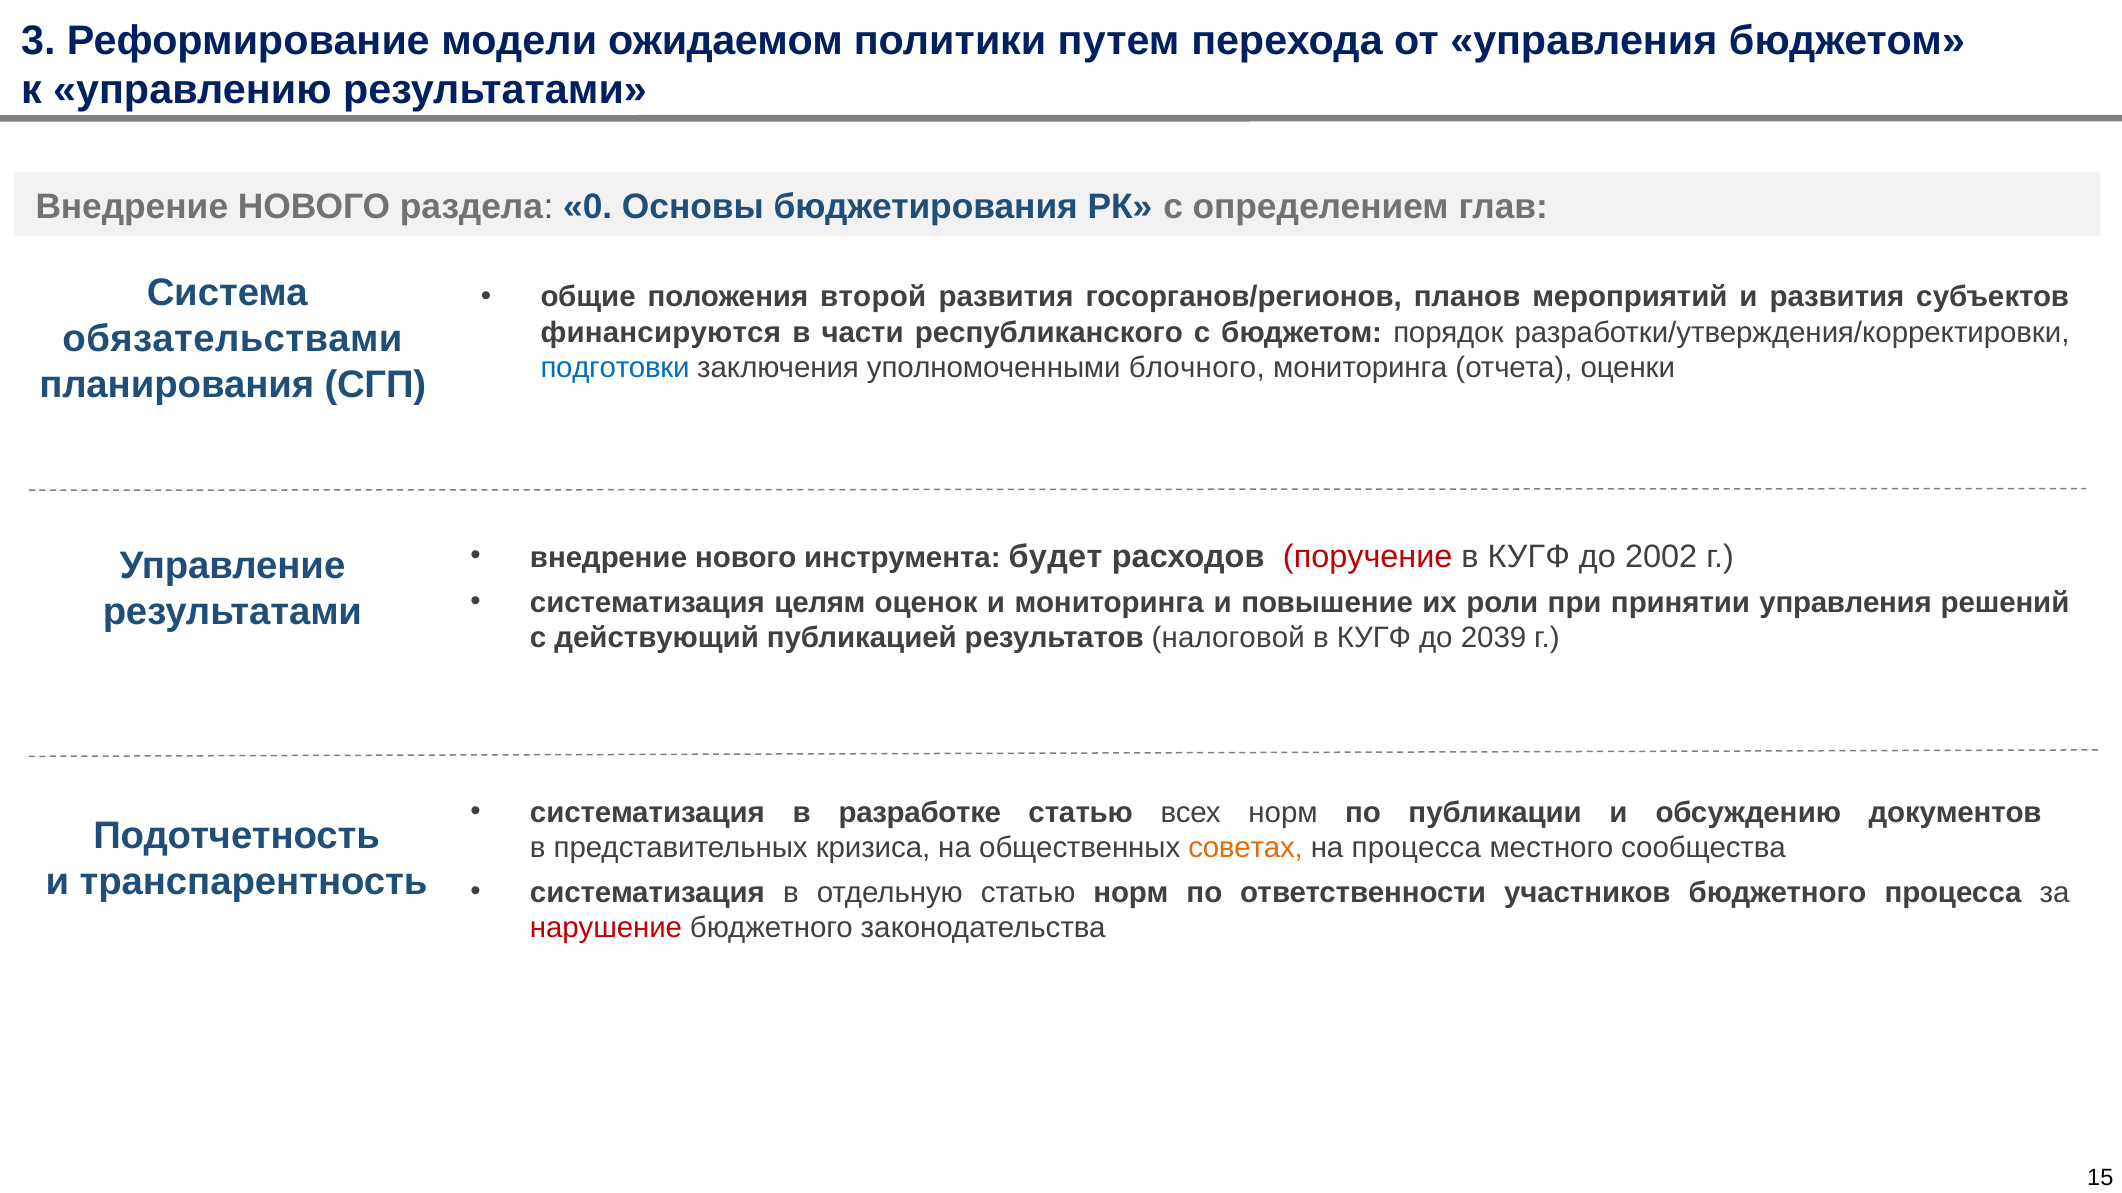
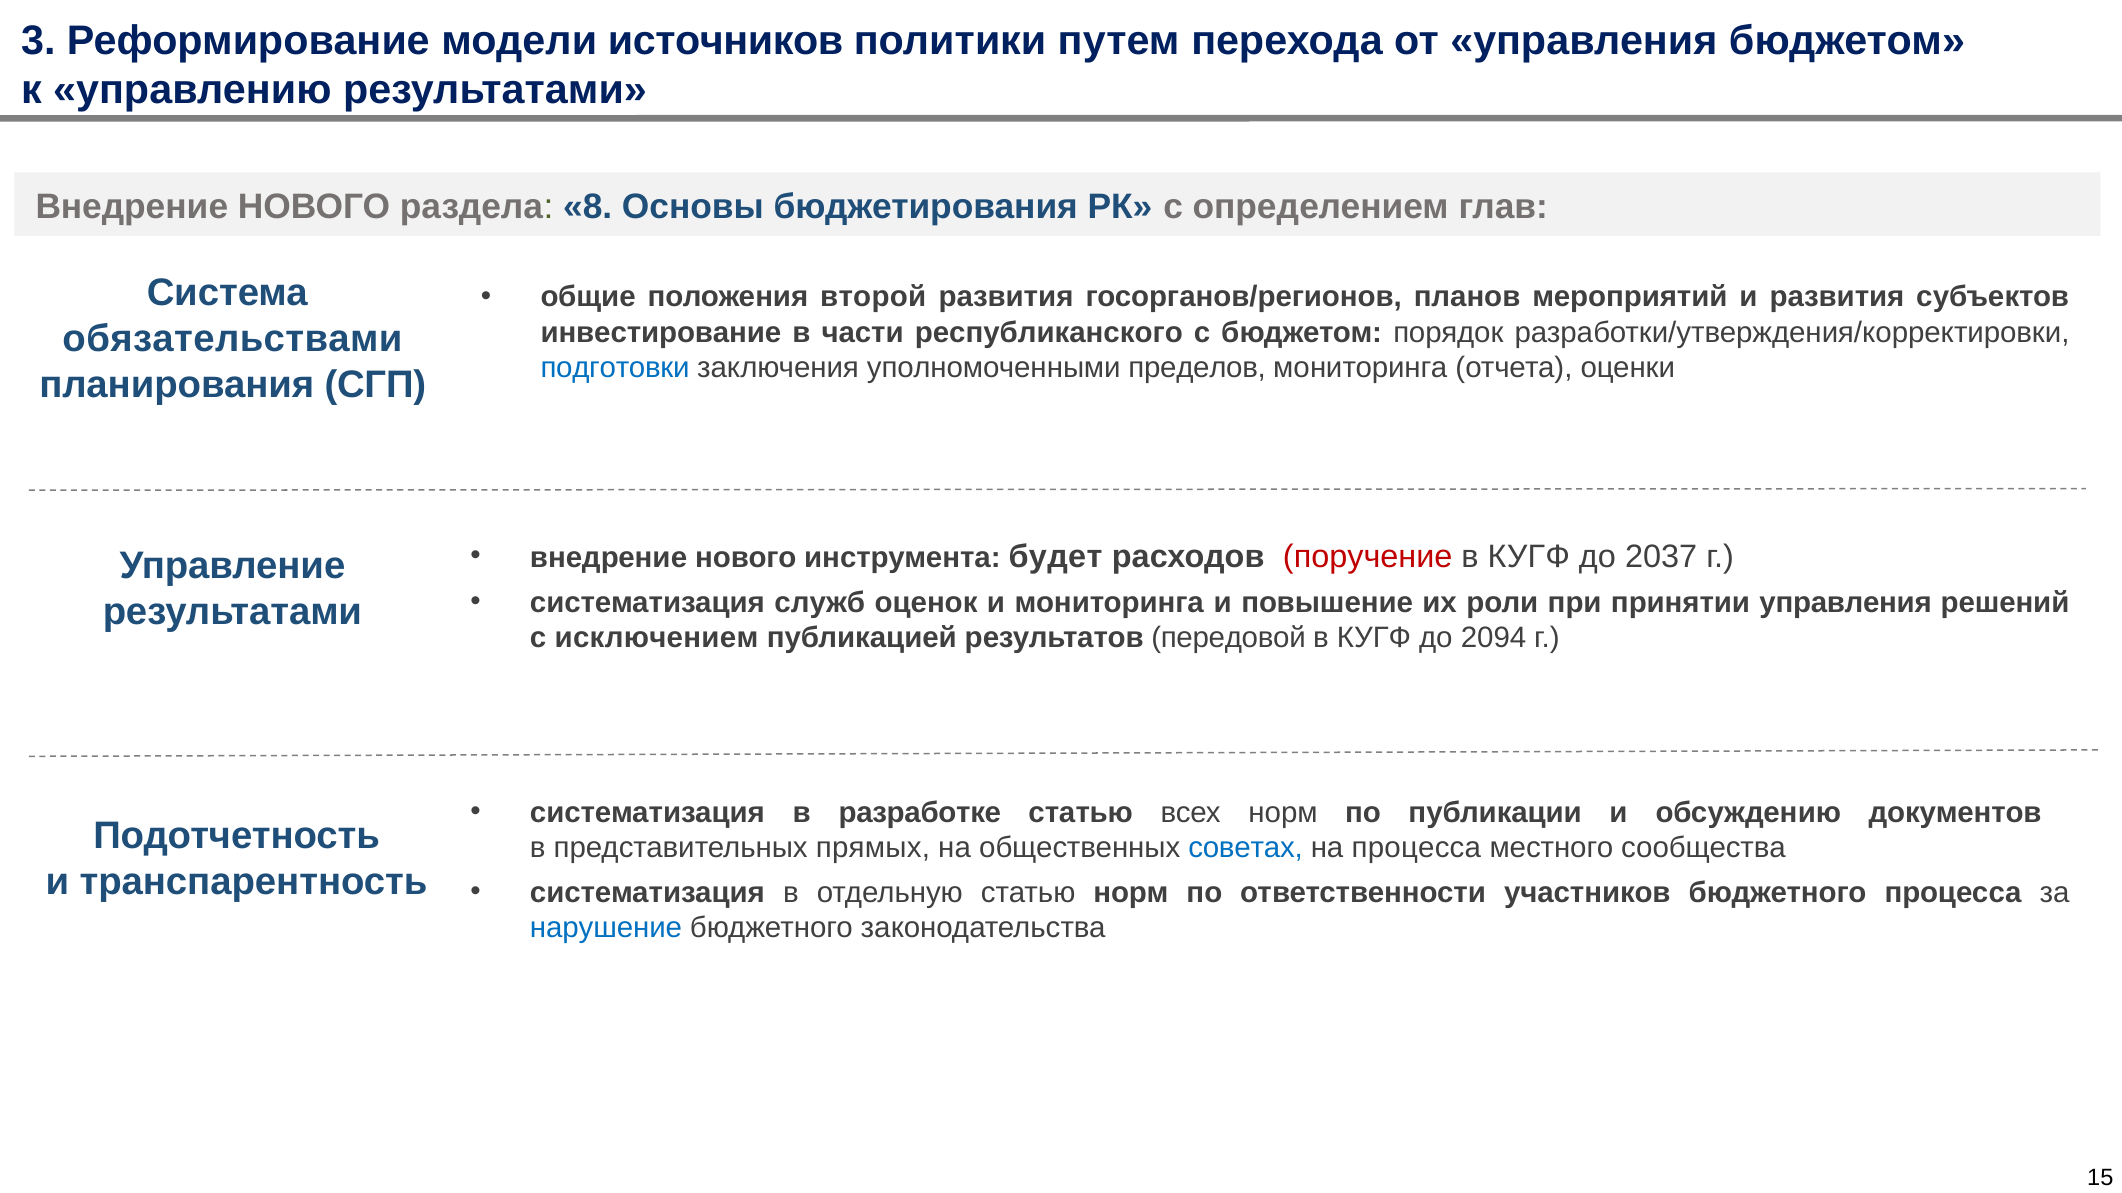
ожидаемом: ожидаемом -> источников
0: 0 -> 8
финансируются: финансируются -> инвестирование
блочного: блочного -> пределов
2002: 2002 -> 2037
целям: целям -> служб
действующий: действующий -> исключением
налоговой: налоговой -> передовой
2039: 2039 -> 2094
кризиса: кризиса -> прямых
советах colour: orange -> blue
нарушение colour: red -> blue
